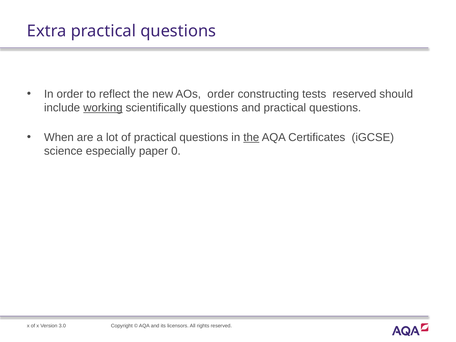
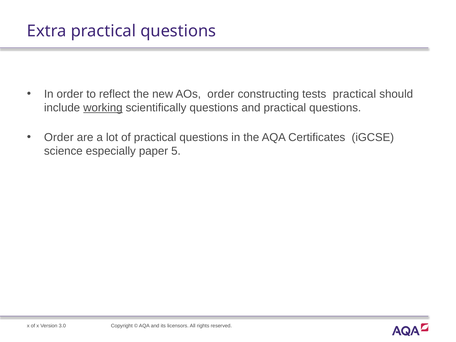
tests reserved: reserved -> practical
When at (59, 137): When -> Order
the at (251, 137) underline: present -> none
0: 0 -> 5
